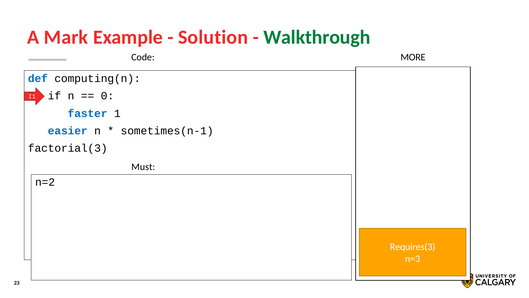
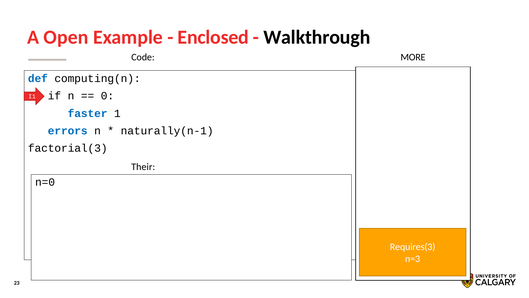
Mark: Mark -> Open
Solution: Solution -> Enclosed
Walkthrough colour: green -> black
easier: easier -> errors
sometimes(n-1: sometimes(n-1 -> naturally(n-1
Must: Must -> Their
n=2: n=2 -> n=0
